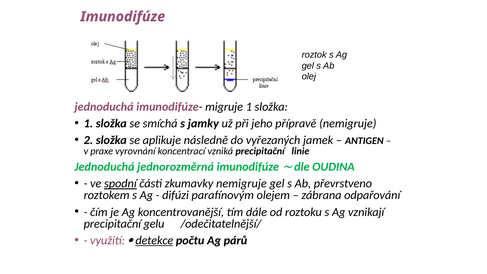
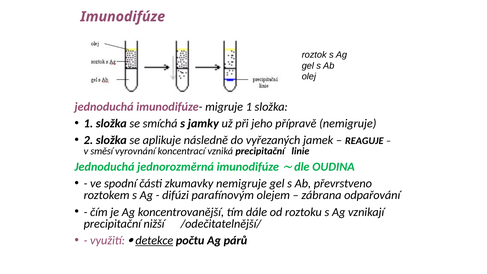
ANTIGEN: ANTIGEN -> REAGUJE
praxe: praxe -> směsí
spodní underline: present -> none
gelu: gelu -> nižší
